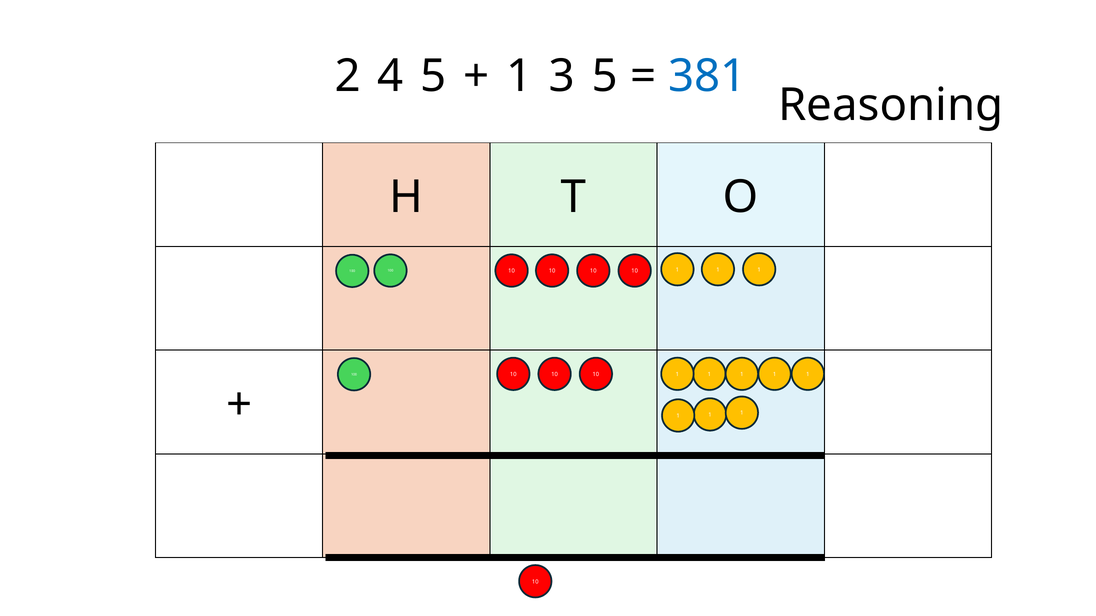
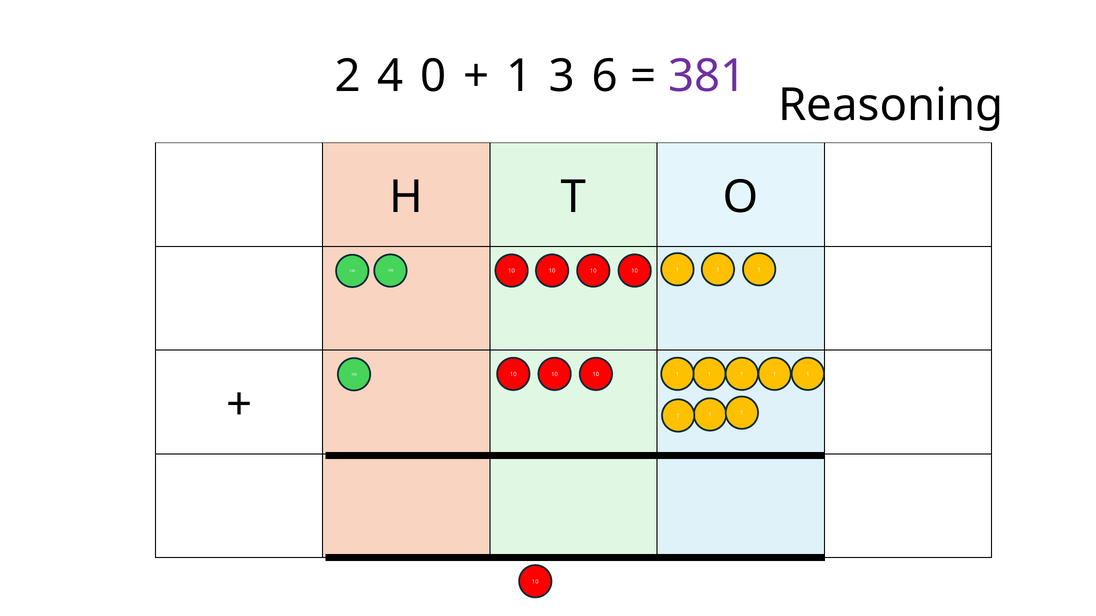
4 5: 5 -> 0
3 5: 5 -> 6
381 colour: blue -> purple
